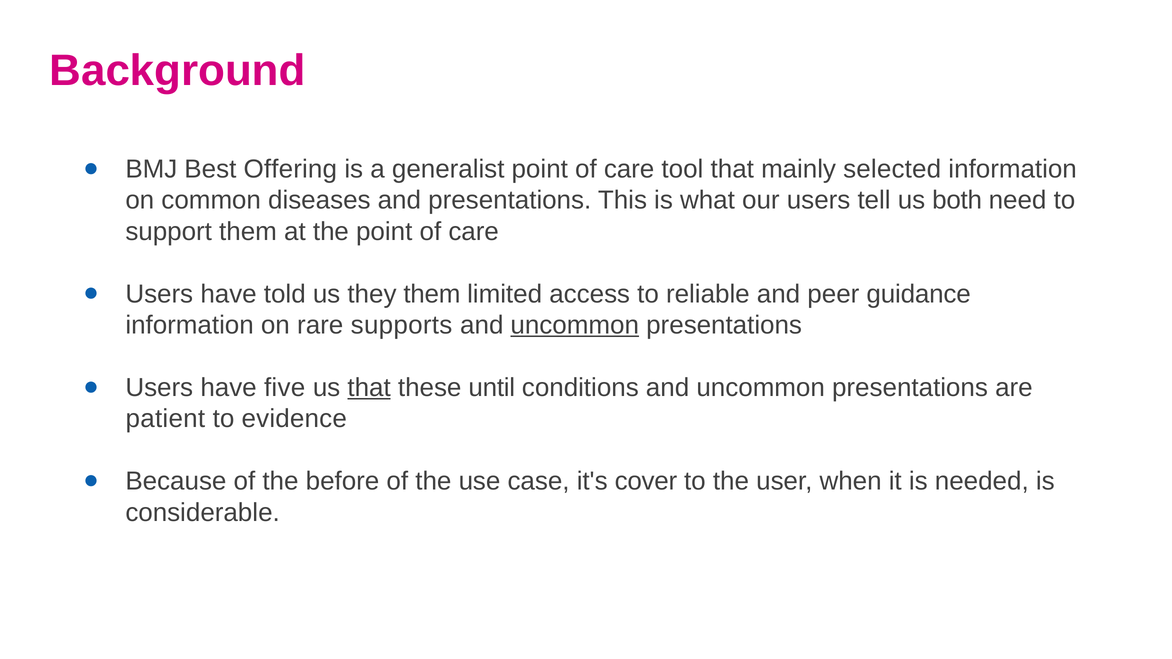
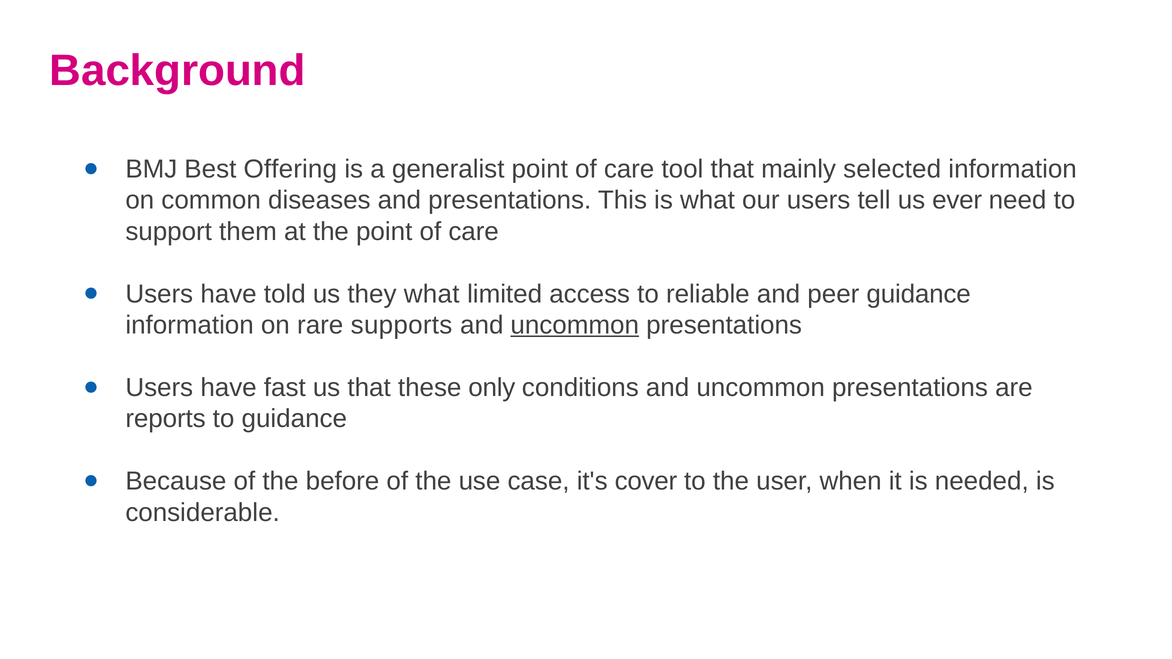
both: both -> ever
they them: them -> what
five: five -> fast
that at (369, 388) underline: present -> none
until: until -> only
patient: patient -> reports
to evidence: evidence -> guidance
